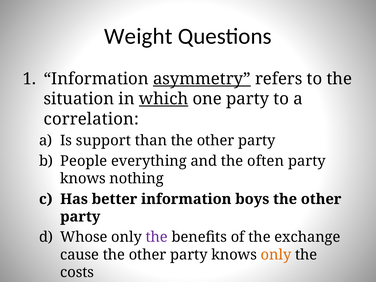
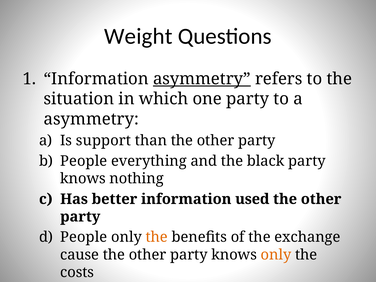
which underline: present -> none
correlation at (91, 119): correlation -> asymmetry
often: often -> black
boys: boys -> used
Whose at (84, 237): Whose -> People
the at (157, 237) colour: purple -> orange
